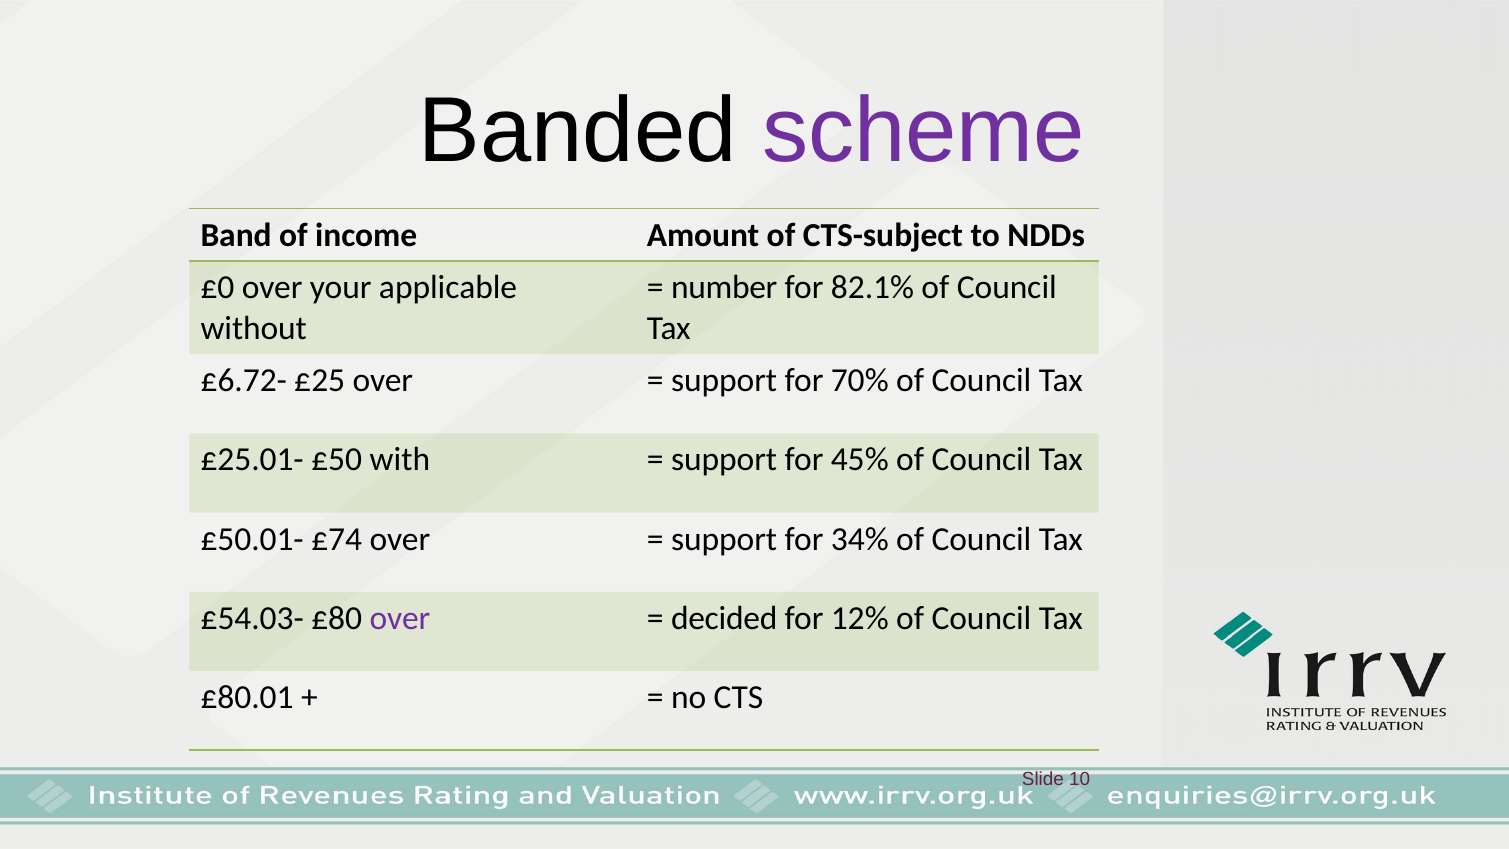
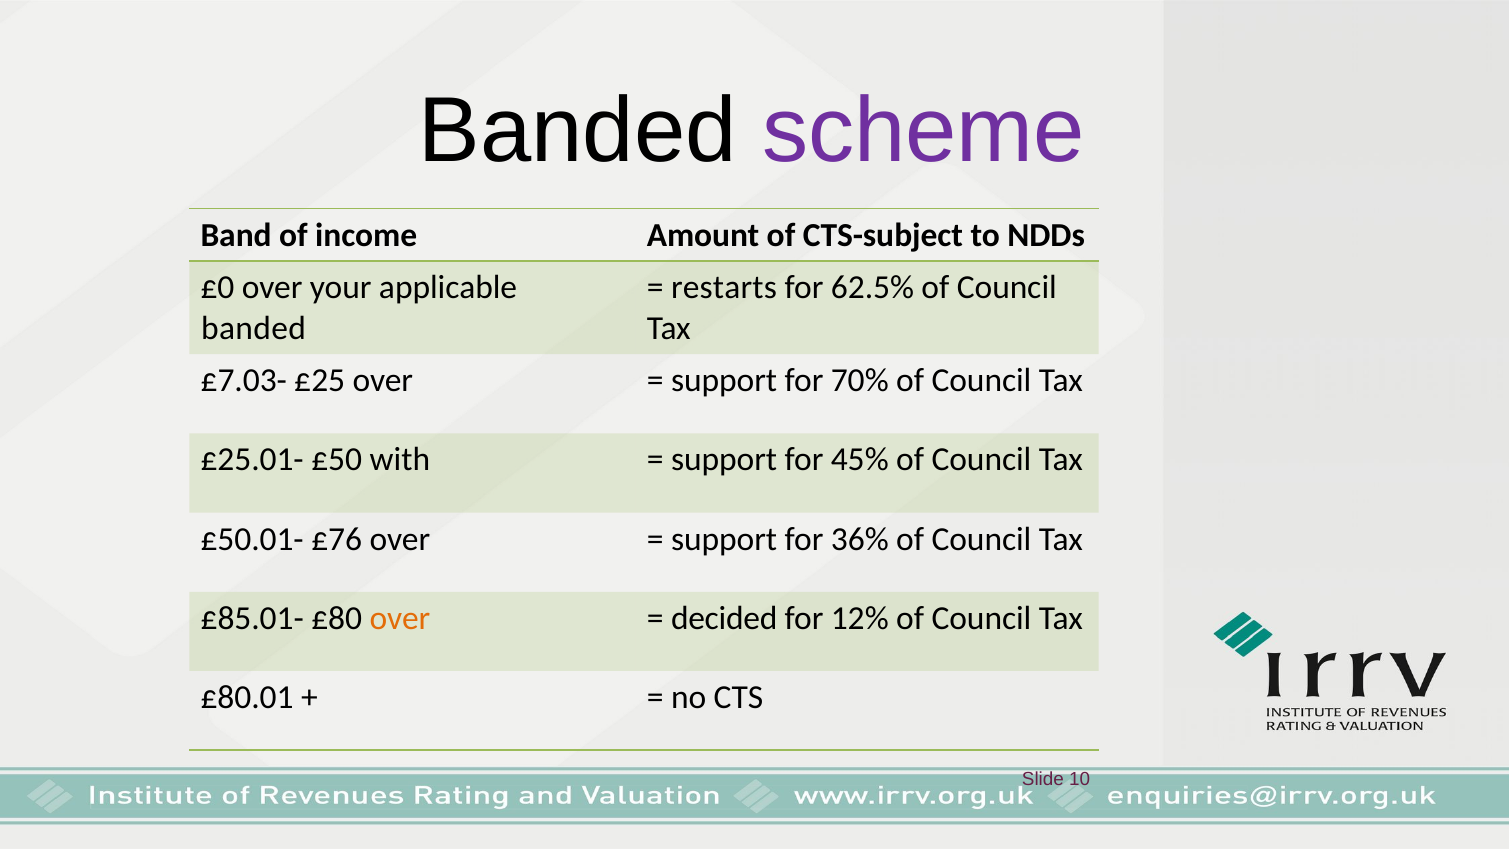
number: number -> restarts
82.1%: 82.1% -> 62.5%
without at (254, 328): without -> banded
£6.72-: £6.72- -> £7.03-
£74: £74 -> £76
34%: 34% -> 36%
£54.03-: £54.03- -> £85.01-
over at (400, 618) colour: purple -> orange
